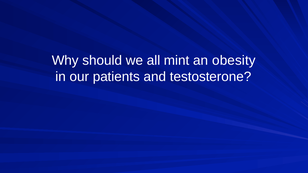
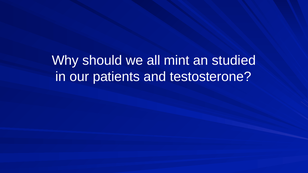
obesity: obesity -> studied
